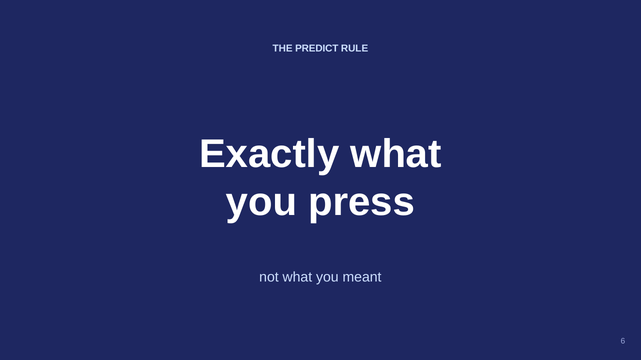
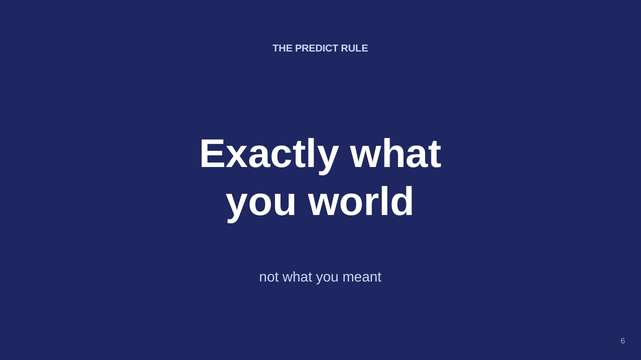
press: press -> world
